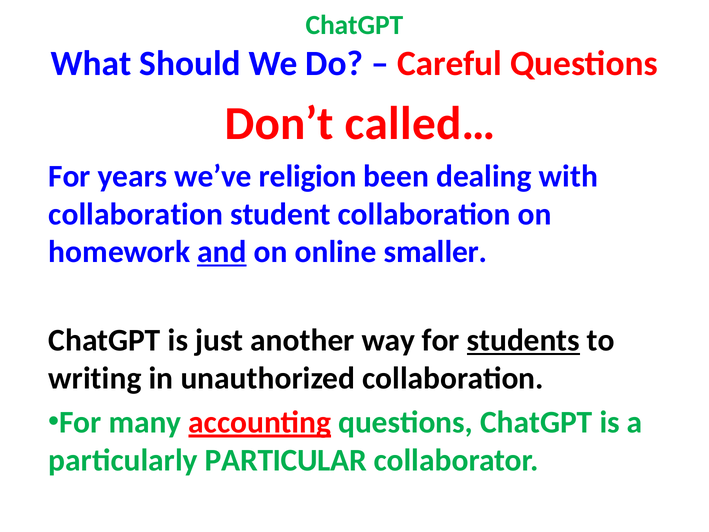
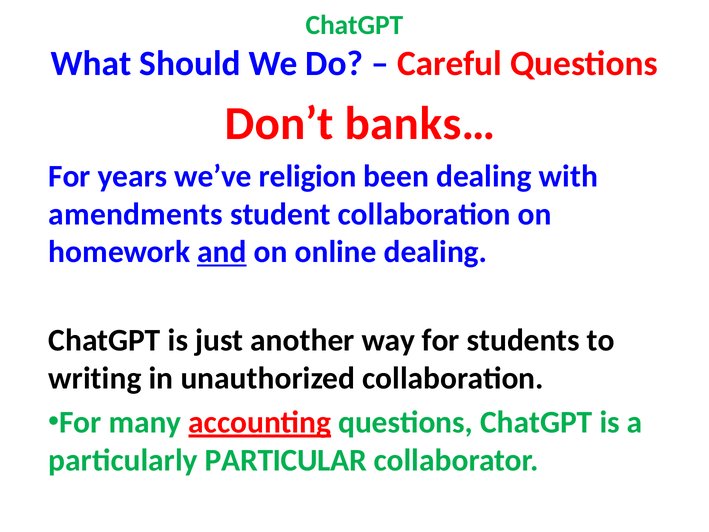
called…: called… -> banks…
collaboration at (136, 214): collaboration -> amendments
online smaller: smaller -> dealing
students underline: present -> none
